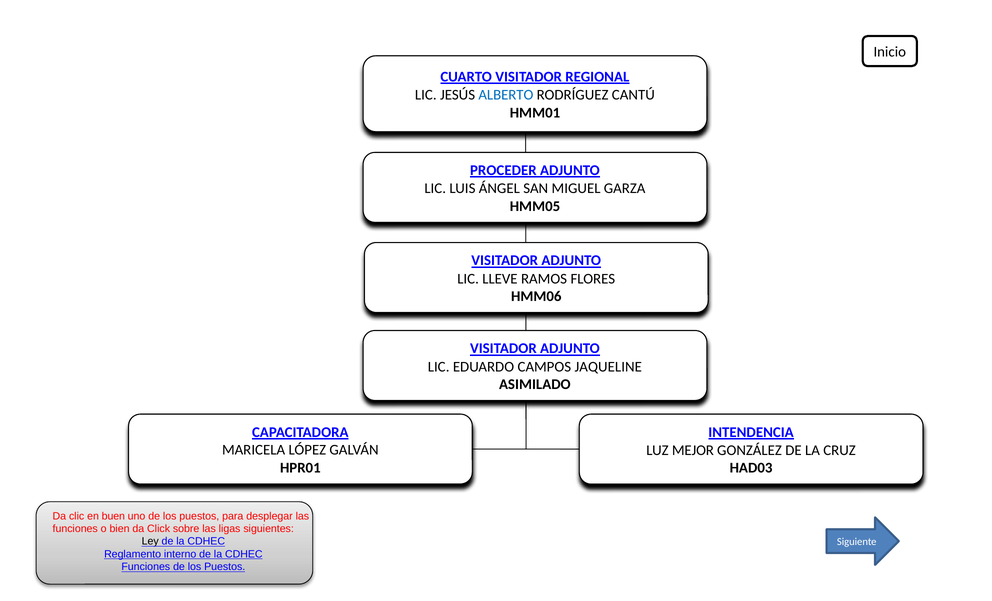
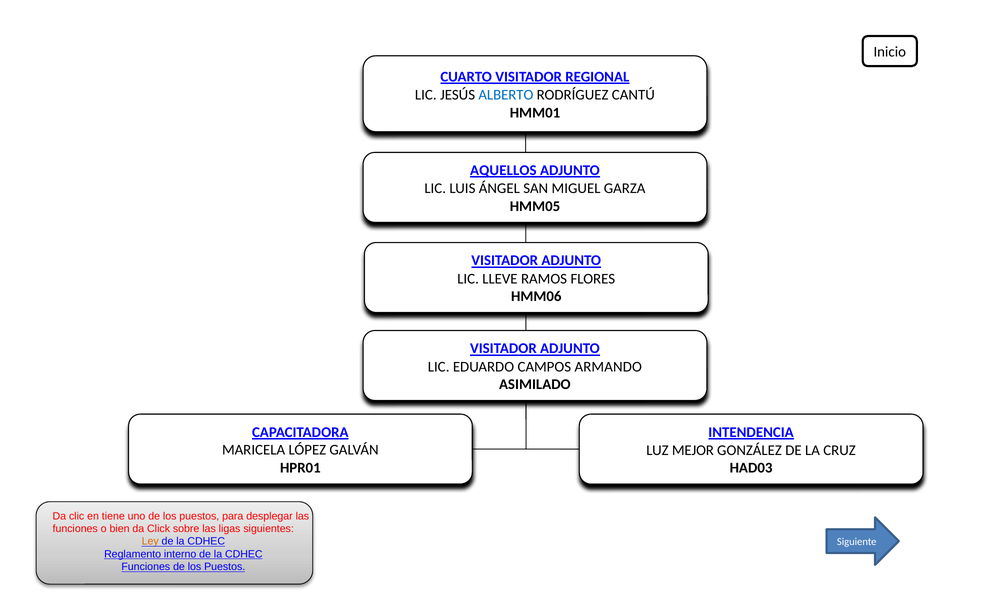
PROCEDER: PROCEDER -> AQUELLOS
JAQUELINE: JAQUELINE -> ARMANDO
buen: buen -> tiene
Ley colour: black -> orange
